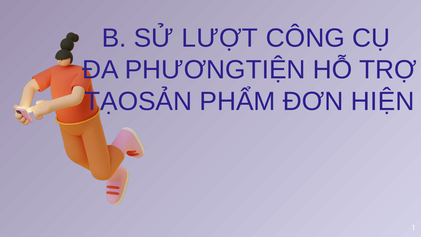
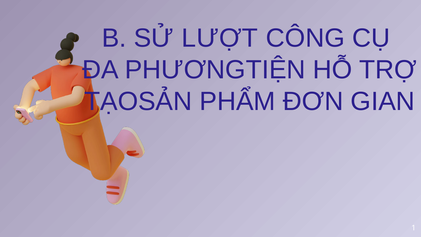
HIỆN: HIỆN -> GIAN
